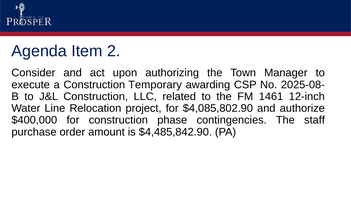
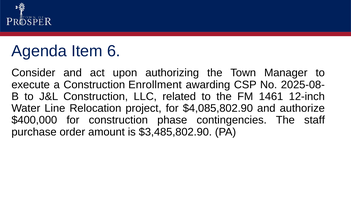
2: 2 -> 6
Temporary: Temporary -> Enrollment
$4,485,842.90: $4,485,842.90 -> $3,485,802.90
